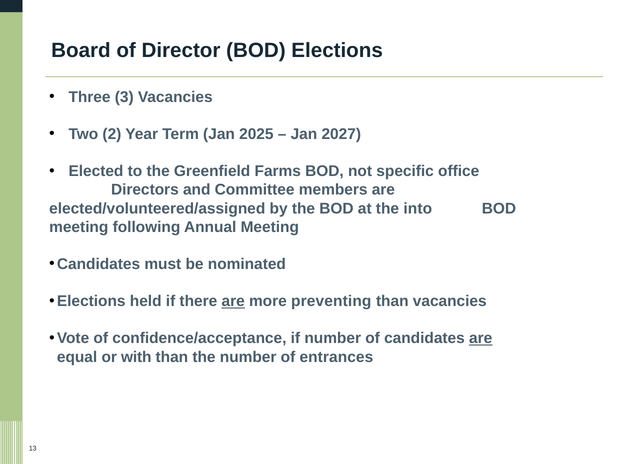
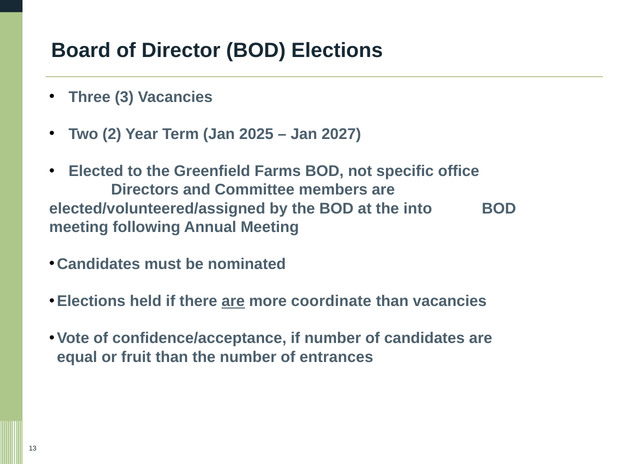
preventing: preventing -> coordinate
are at (481, 338) underline: present -> none
with: with -> fruit
